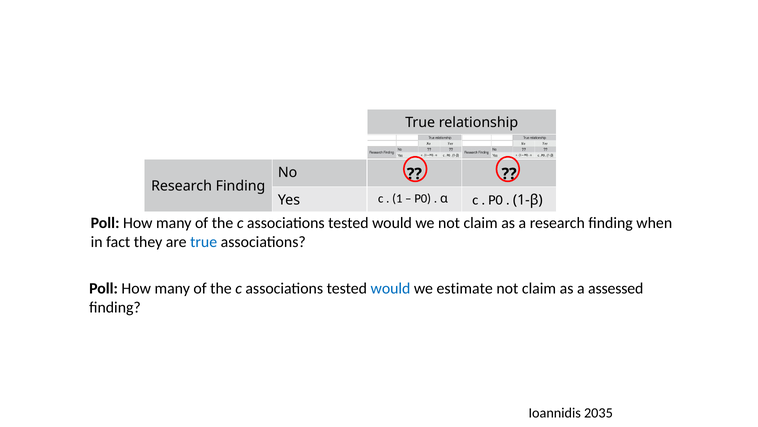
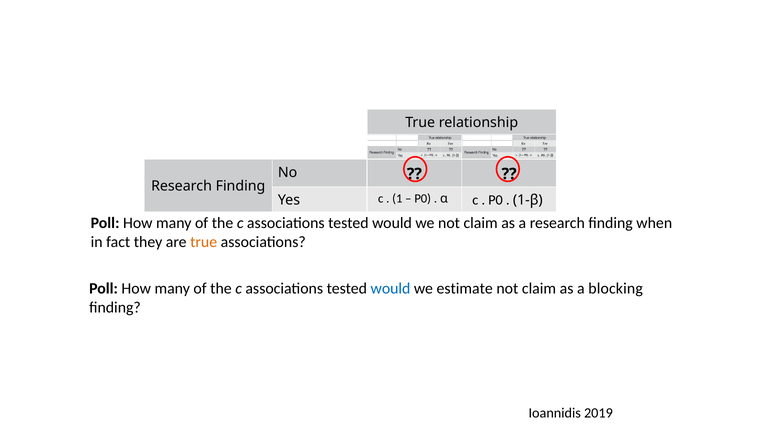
true at (204, 242) colour: blue -> orange
assessed: assessed -> blocking
2035: 2035 -> 2019
